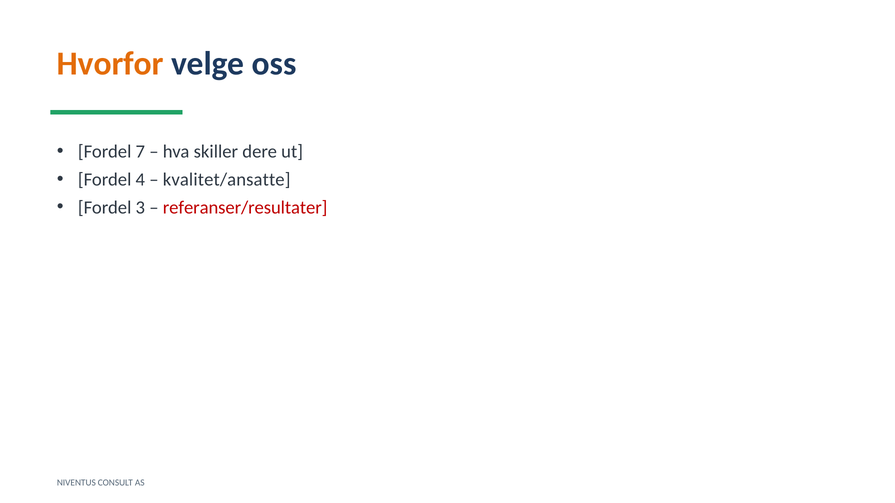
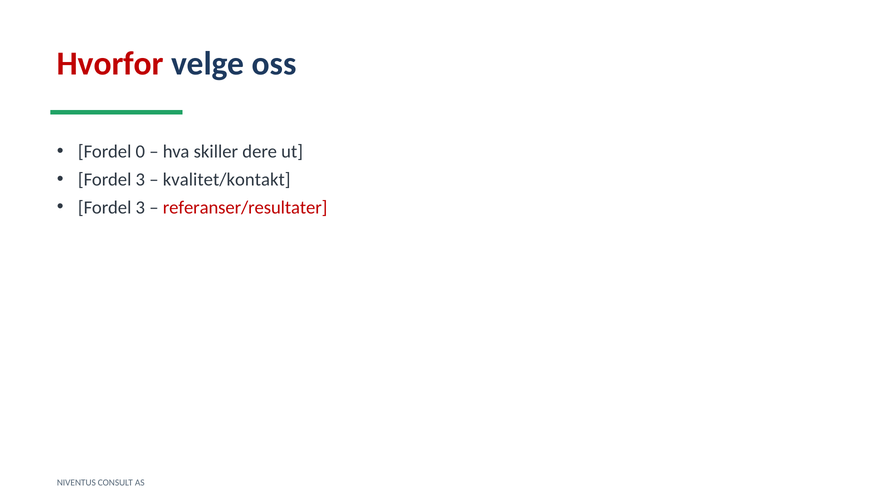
Hvorfor colour: orange -> red
7: 7 -> 0
4 at (140, 180): 4 -> 3
kvalitet/ansatte: kvalitet/ansatte -> kvalitet/kontakt
